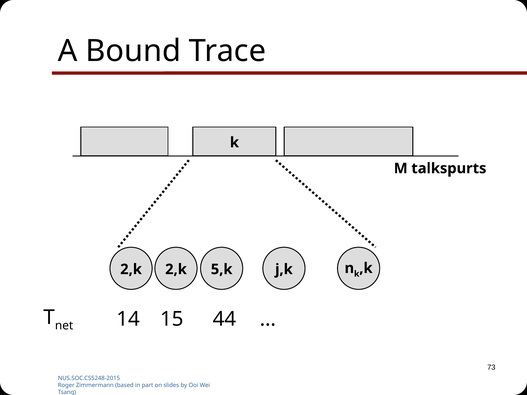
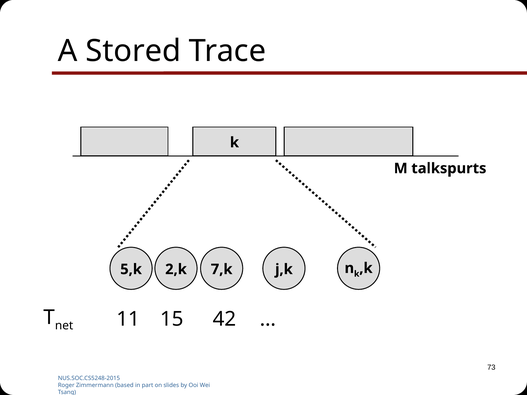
Bound: Bound -> Stored
2,k at (131, 269): 2,k -> 5,k
5,k: 5,k -> 7,k
14: 14 -> 11
44: 44 -> 42
